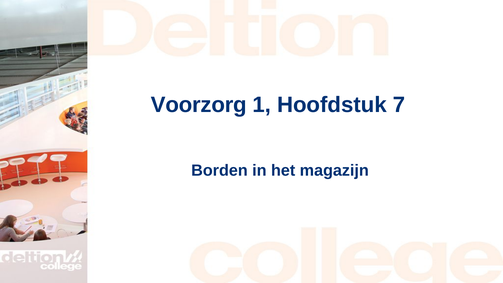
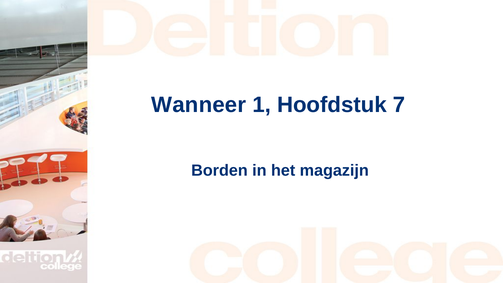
Voorzorg: Voorzorg -> Wanneer
